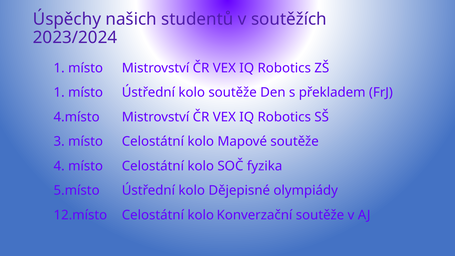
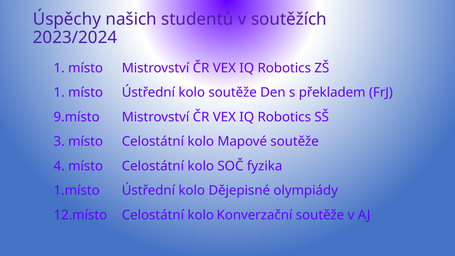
4.místo: 4.místo -> 9.místo
5.místo: 5.místo -> 1.místo
